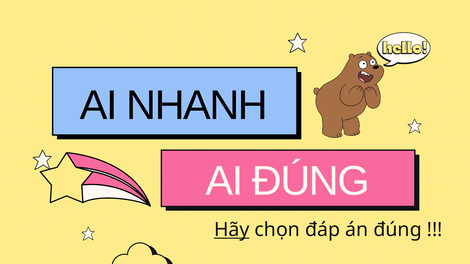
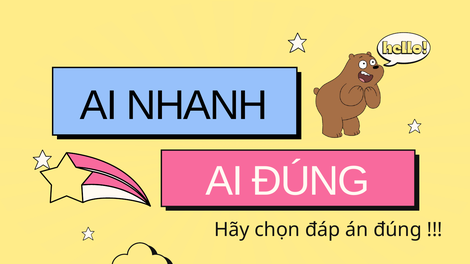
Hãy underline: present -> none
